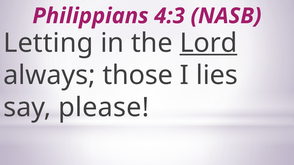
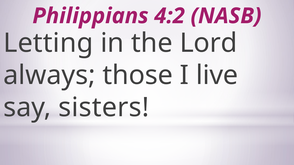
4:3: 4:3 -> 4:2
Lord underline: present -> none
lies: lies -> live
please: please -> sisters
